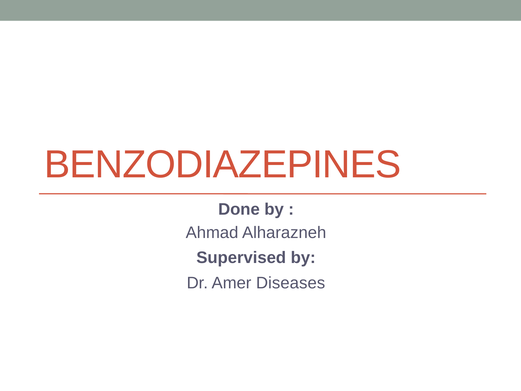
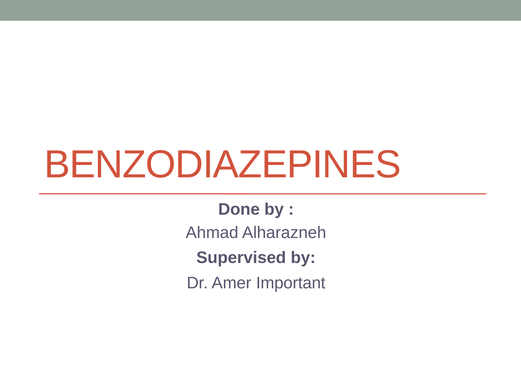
Diseases: Diseases -> Important
